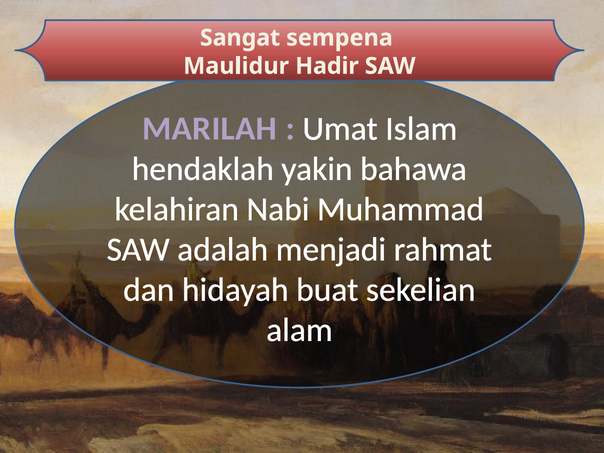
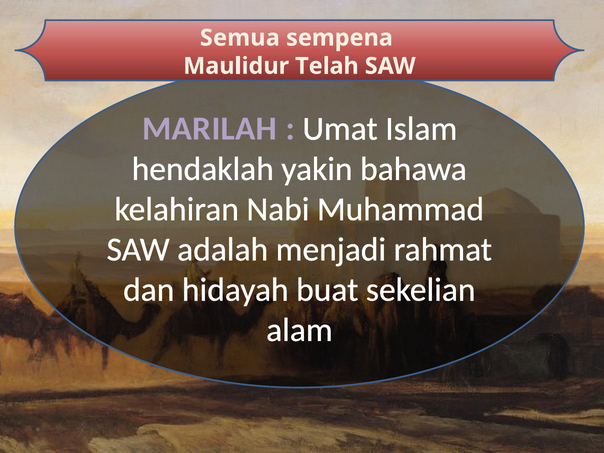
Sangat: Sangat -> Semua
Hadir: Hadir -> Telah
